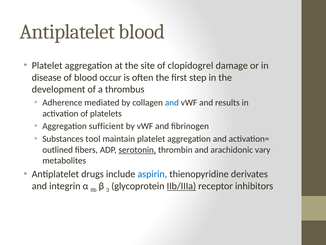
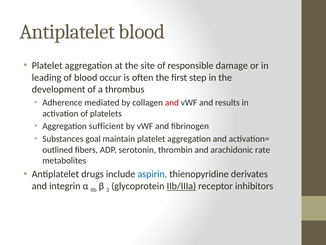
clopidogrel: clopidogrel -> responsible
disease: disease -> leading
and at (172, 102) colour: blue -> red
tool: tool -> goal
serotonin underline: present -> none
vary: vary -> rate
